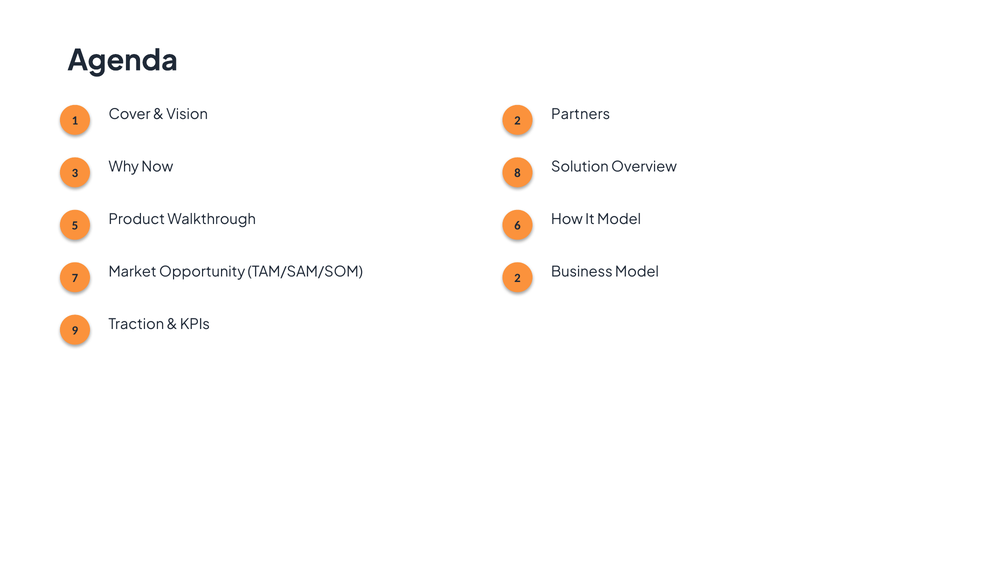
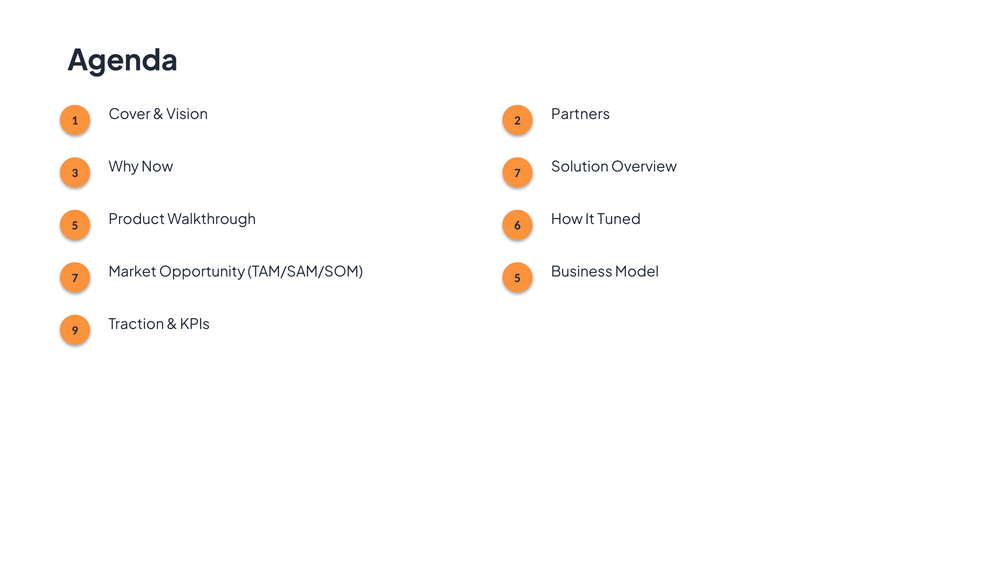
Now 8: 8 -> 7
It Model: Model -> Tuned
TAM/SAM/SOM 2: 2 -> 5
